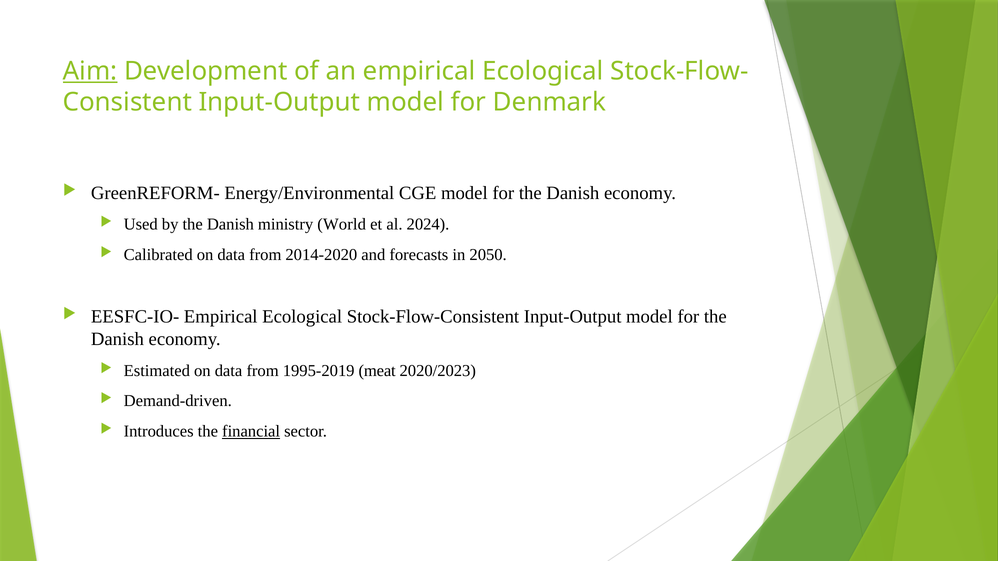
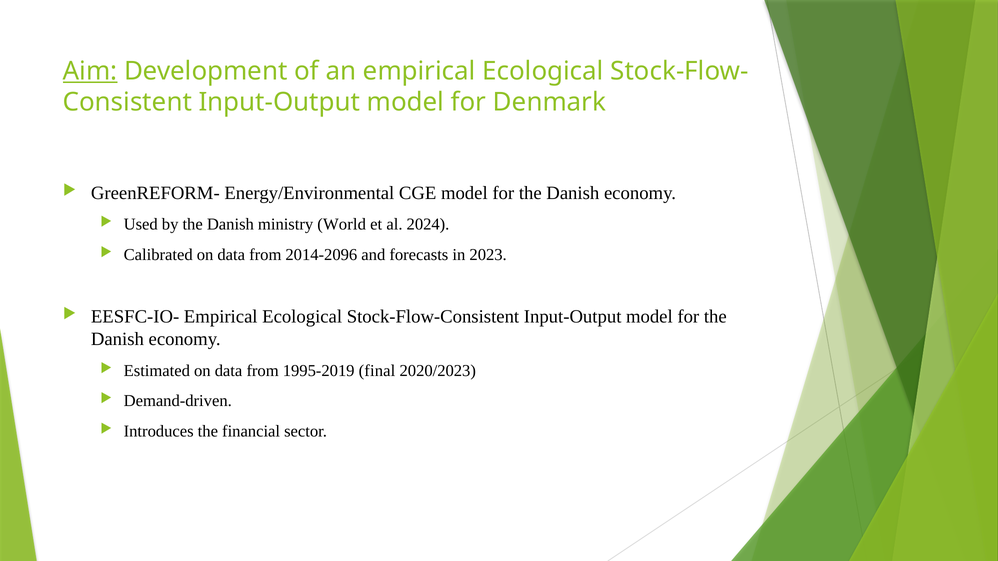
2014-2020: 2014-2020 -> 2014-2096
2050: 2050 -> 2023
meat: meat -> final
financial underline: present -> none
